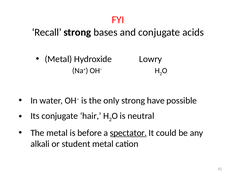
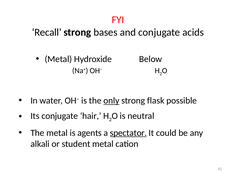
Lowry: Lowry -> Below
only underline: none -> present
have: have -> flask
before: before -> agents
